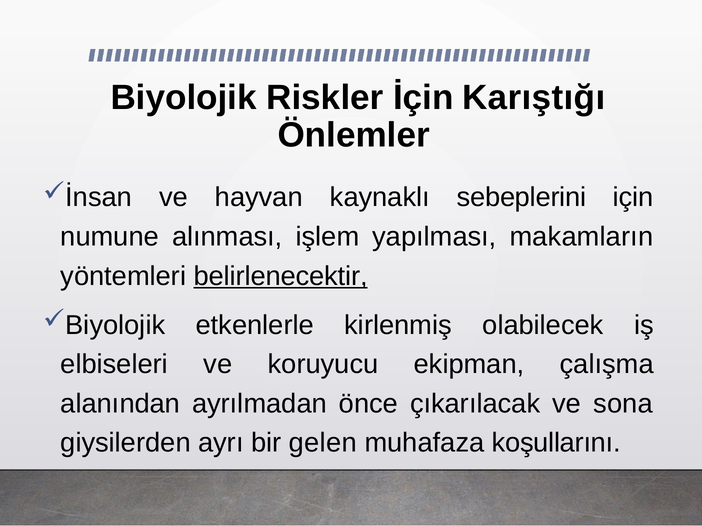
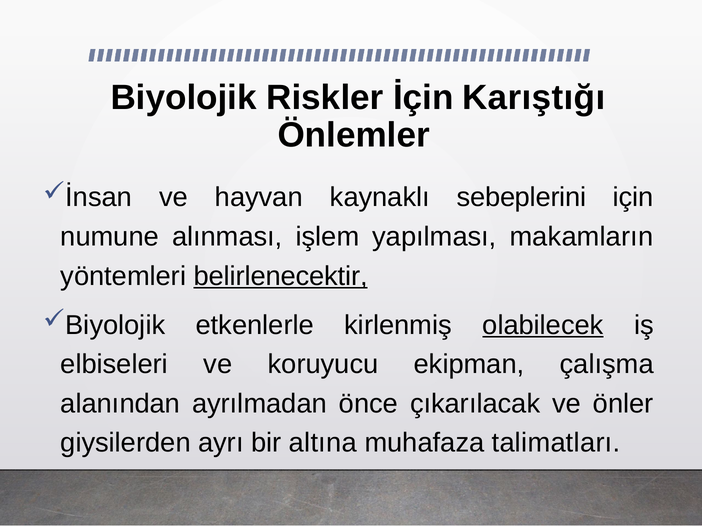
olabilecek underline: none -> present
sona: sona -> önler
gelen: gelen -> altına
koşullarını: koşullarını -> talimatları
